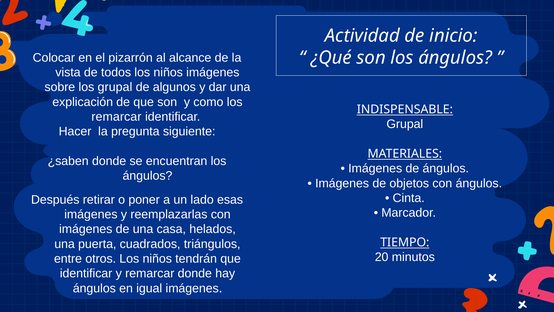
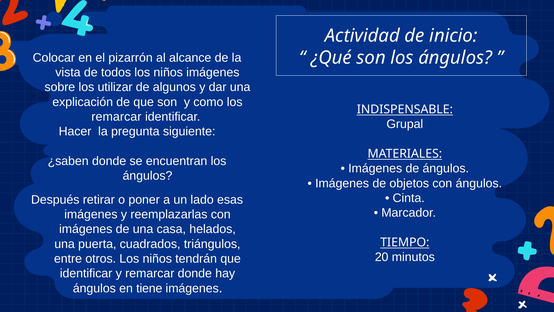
los grupal: grupal -> utilizar
igual: igual -> tiene
